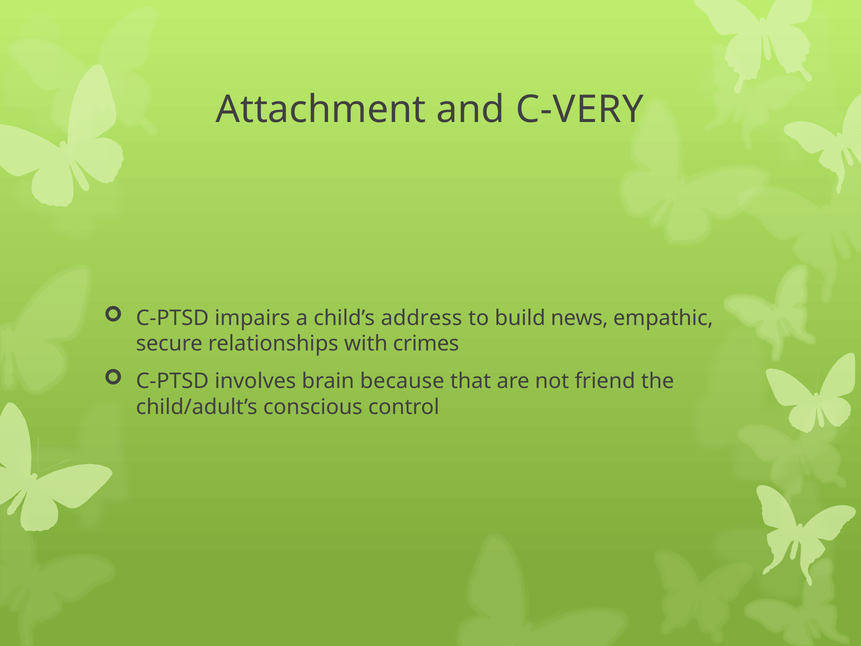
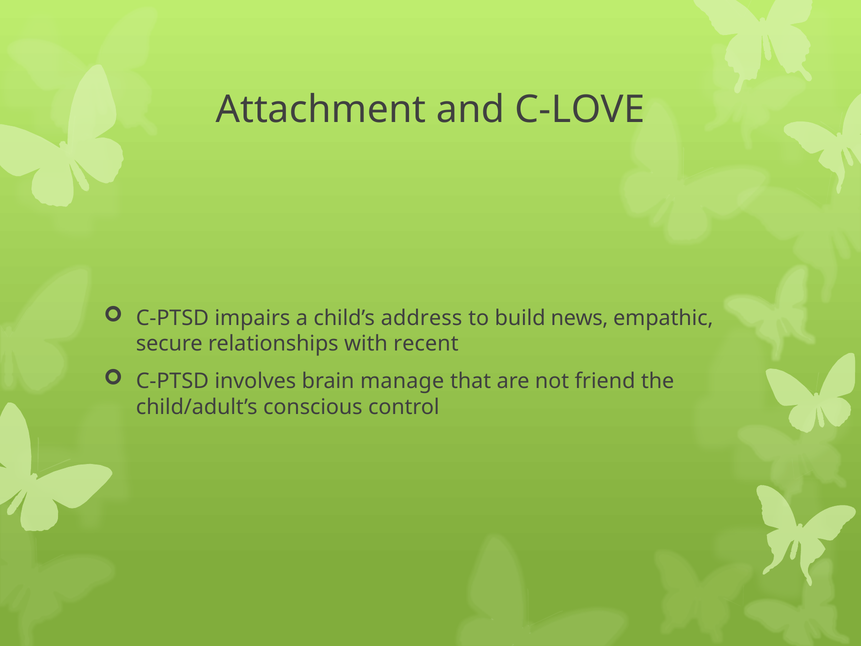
C-VERY: C-VERY -> C-LOVE
crimes: crimes -> recent
because: because -> manage
